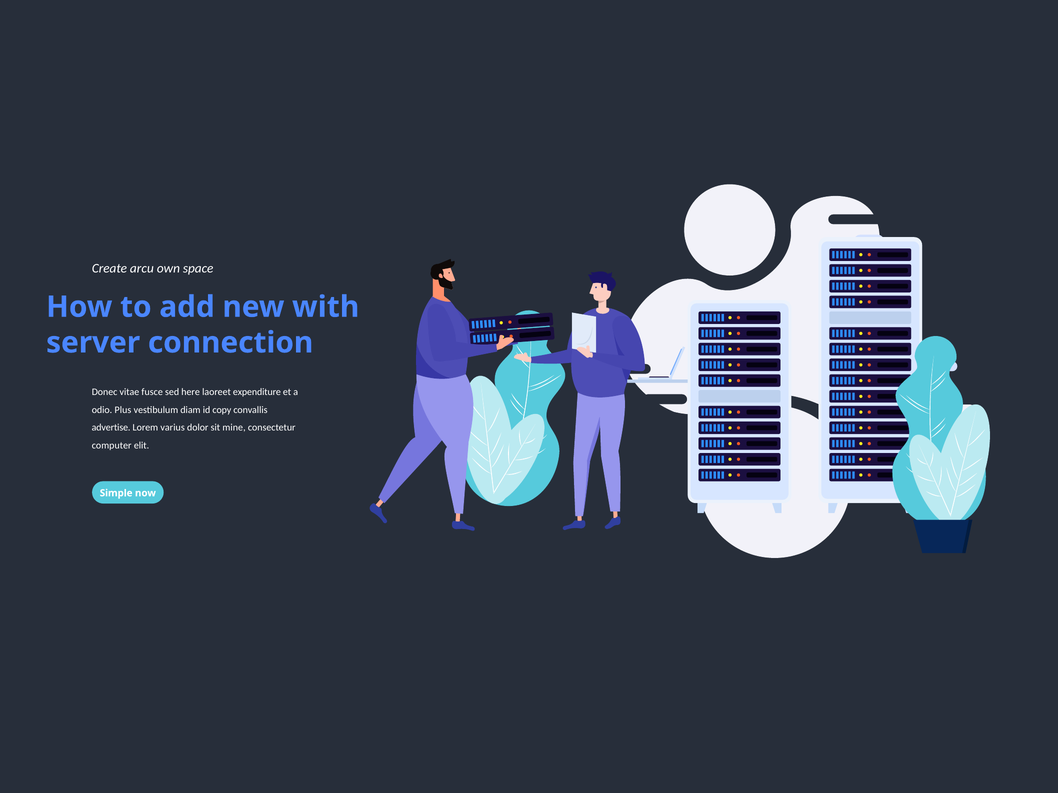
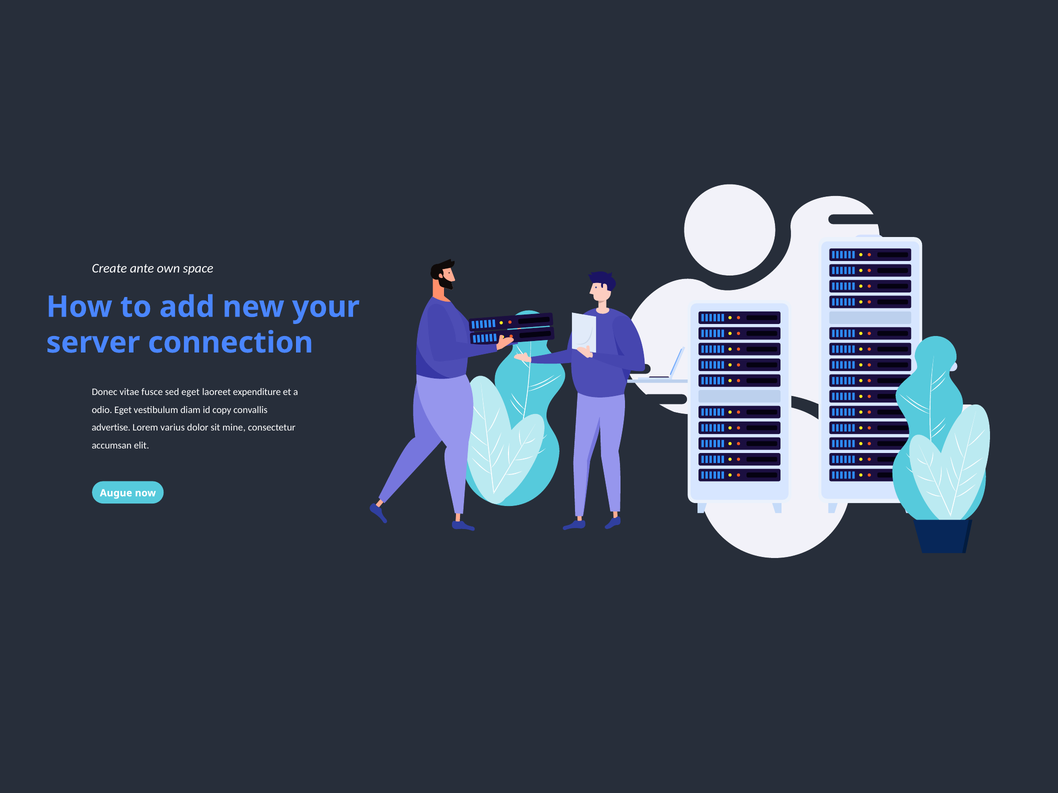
arcu: arcu -> ante
with: with -> your
sed here: here -> eget
odio Plus: Plus -> Eget
computer: computer -> accumsan
Simple: Simple -> Augue
